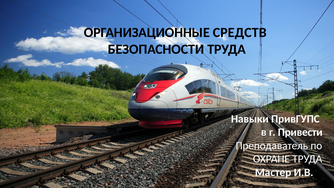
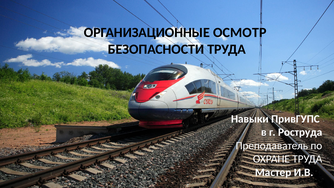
СРЕДСТВ: СРЕДСТВ -> ОСМОТР
Привести: Привести -> Роструда
